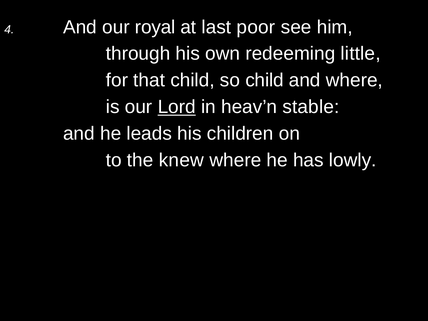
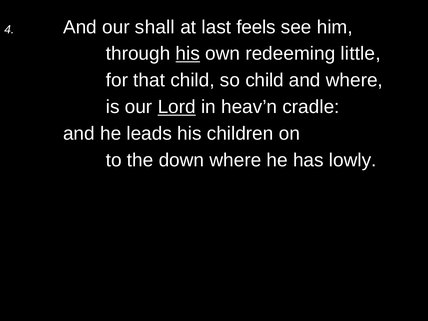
royal: royal -> shall
poor: poor -> feels
his at (188, 54) underline: none -> present
stable: stable -> cradle
knew: knew -> down
